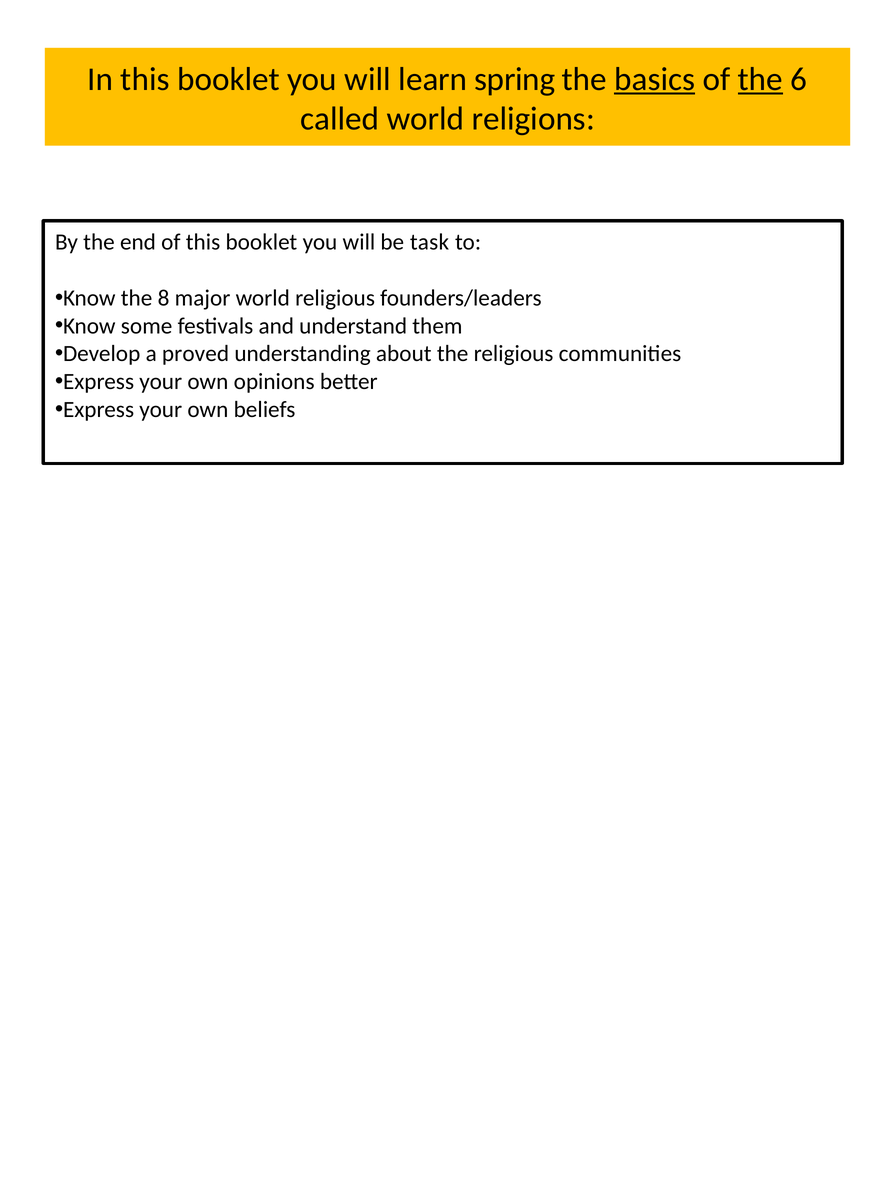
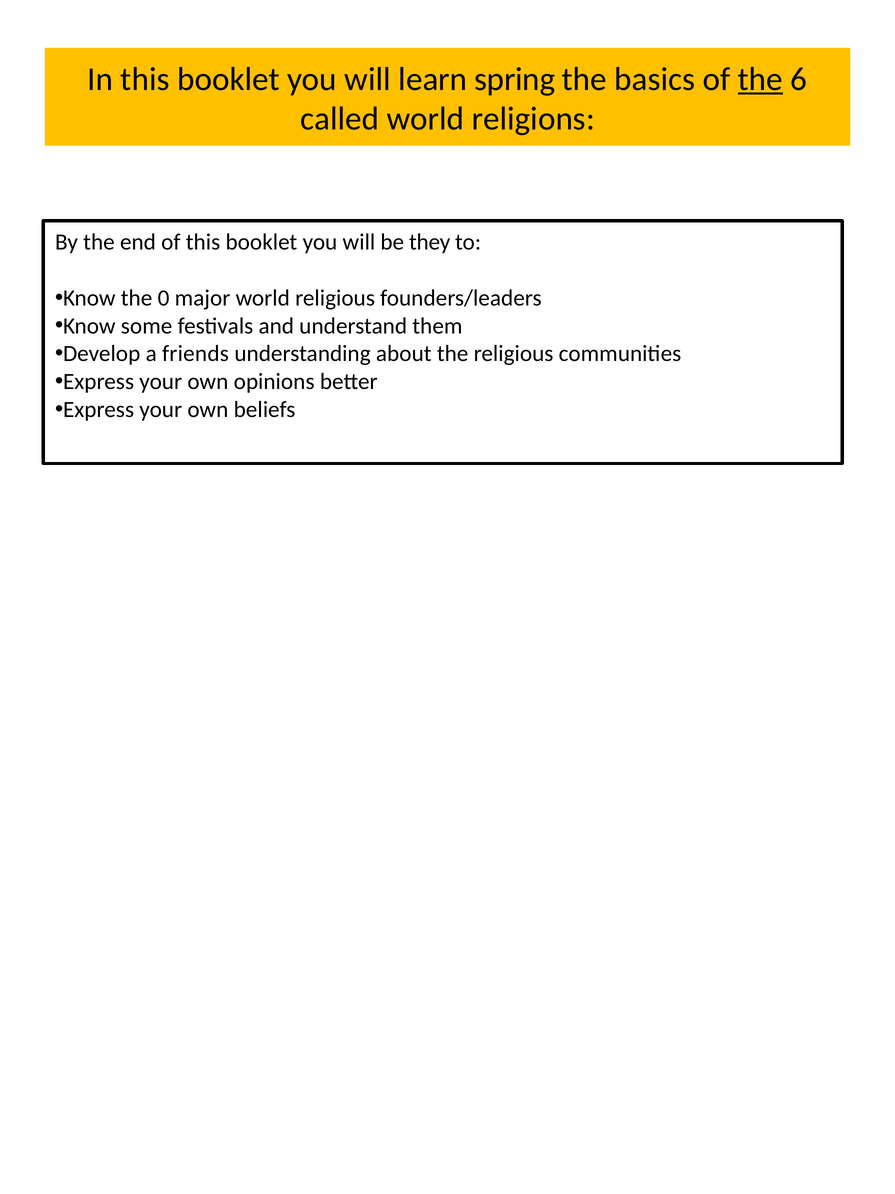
basics underline: present -> none
task: task -> they
8: 8 -> 0
proved: proved -> friends
